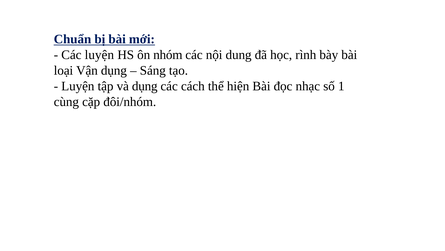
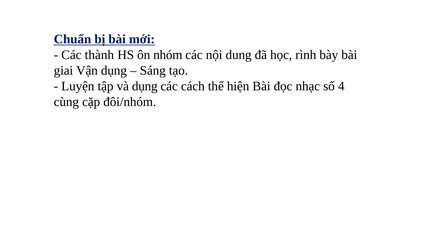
Các luyện: luyện -> thành
loại: loại -> giai
1: 1 -> 4
